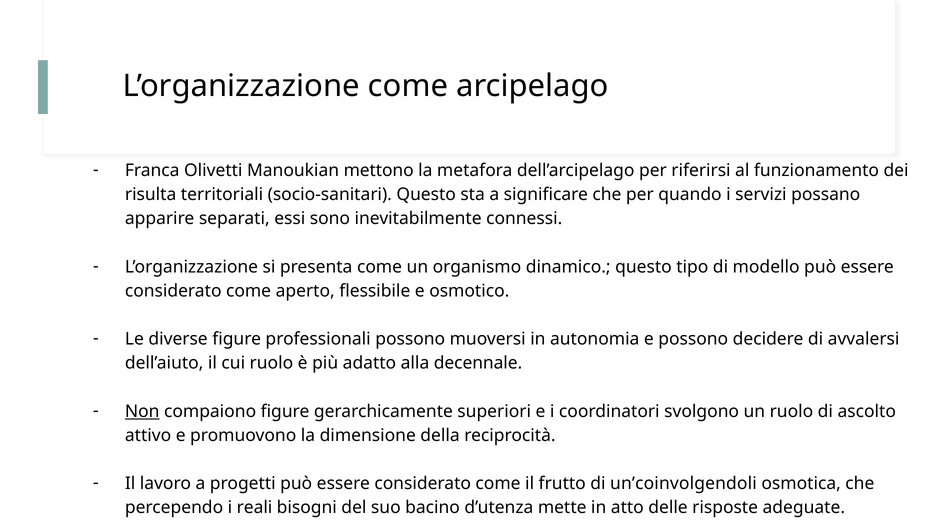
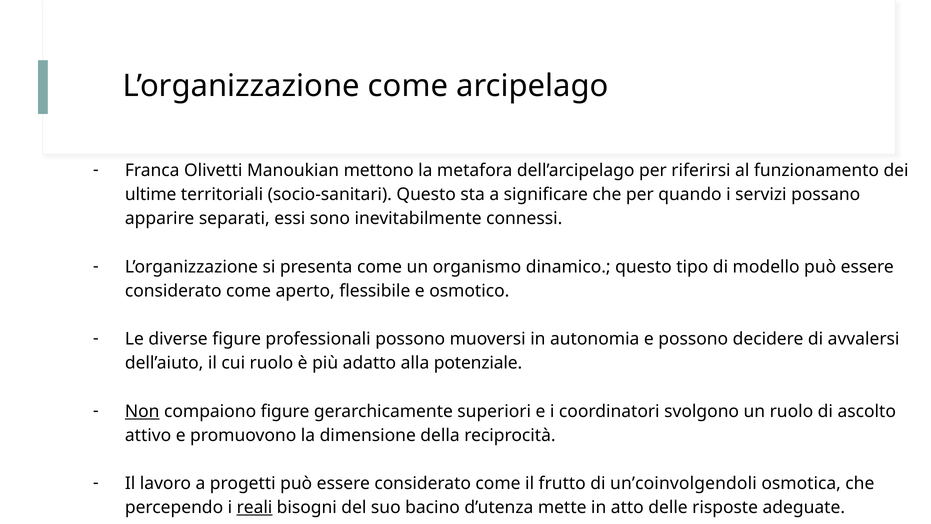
risulta: risulta -> ultime
decennale: decennale -> potenziale
reali underline: none -> present
